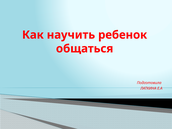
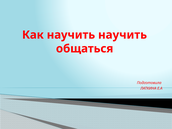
научить ребенок: ребенок -> научить
